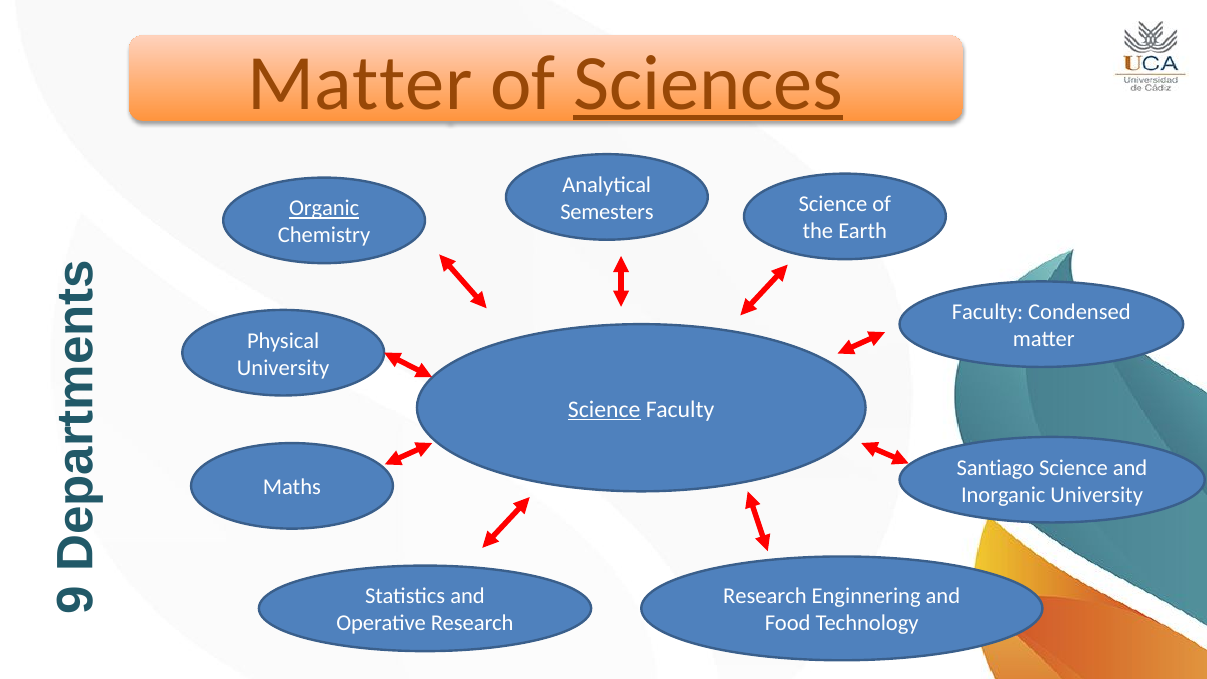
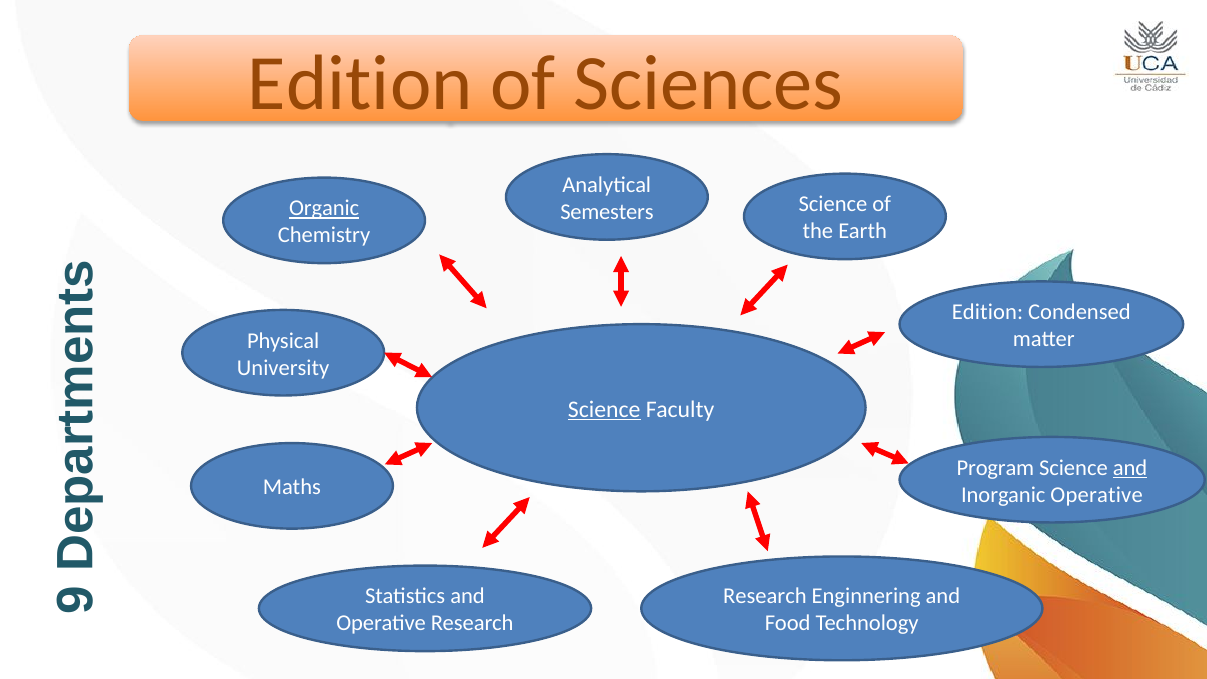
Matter at (360, 84): Matter -> Edition
Sciences underline: present -> none
Faculty at (987, 312): Faculty -> Edition
Santiago: Santiago -> Program
and at (1130, 468) underline: none -> present
Inorganic University: University -> Operative
